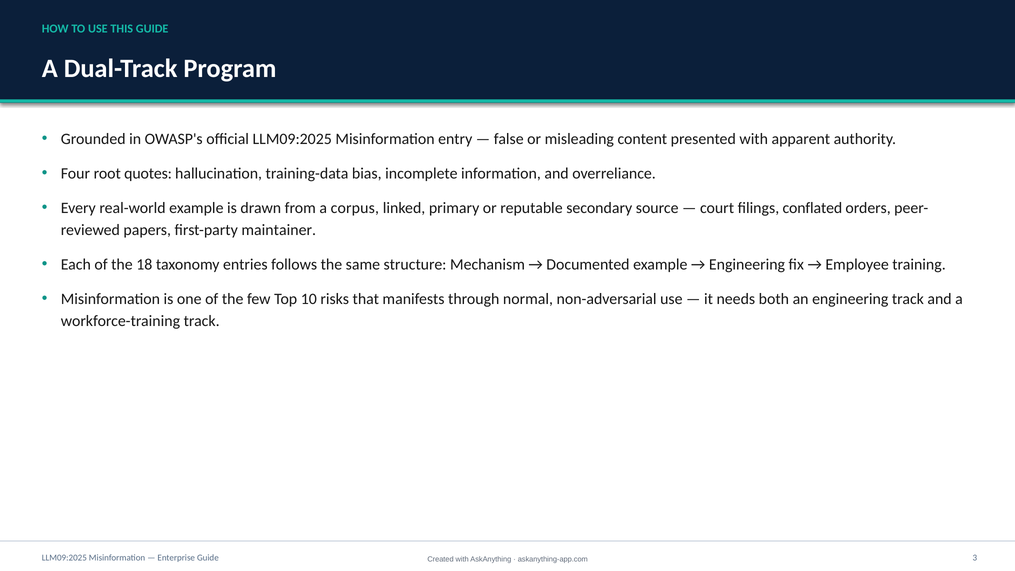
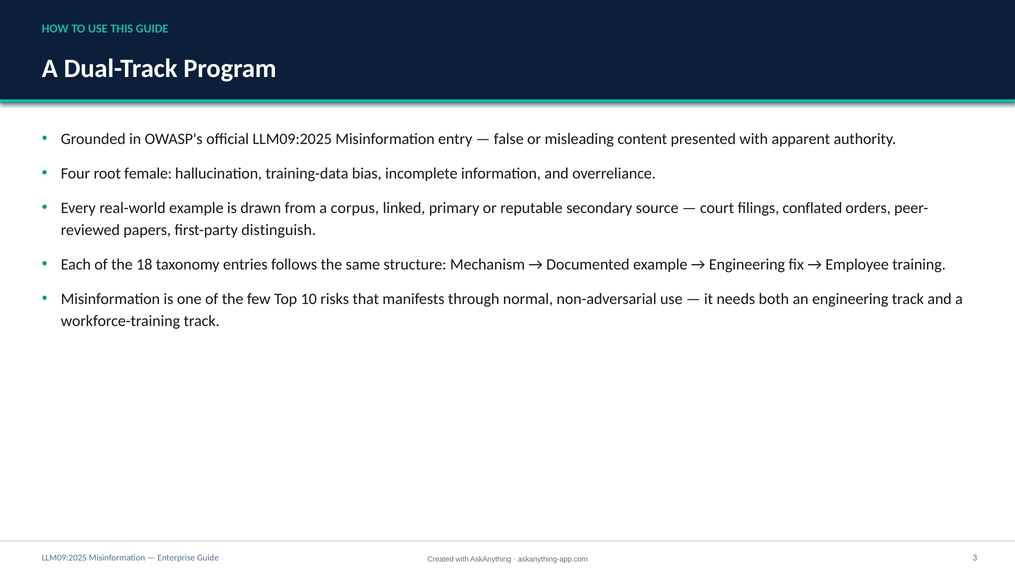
quotes: quotes -> female
maintainer: maintainer -> distinguish
